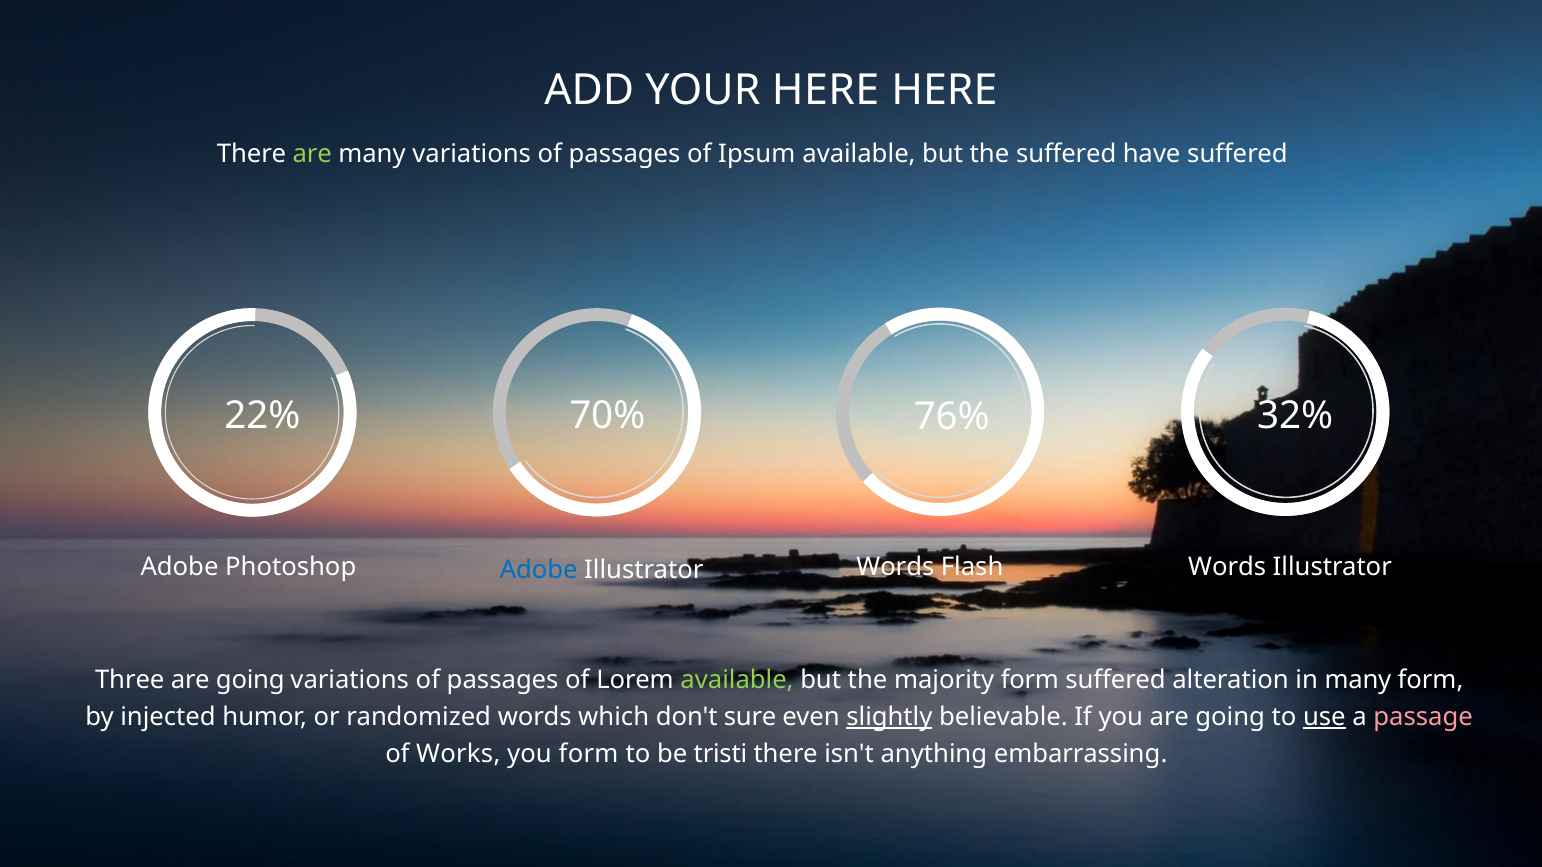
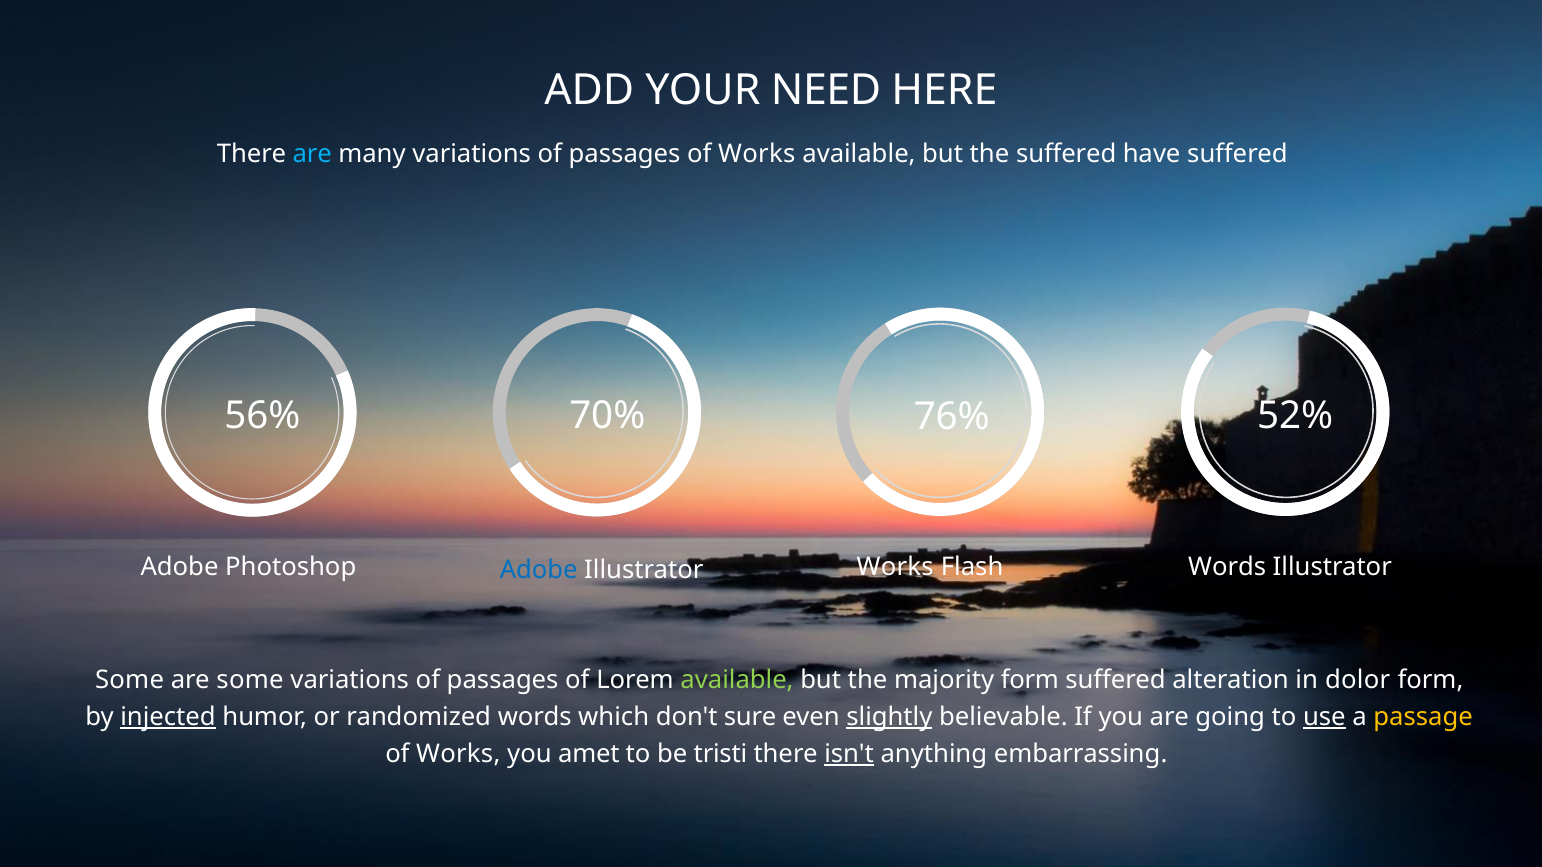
YOUR HERE: HERE -> NEED
are at (312, 154) colour: light green -> light blue
passages of Ipsum: Ipsum -> Works
22%: 22% -> 56%
32%: 32% -> 52%
Illustrator Words: Words -> Works
Three at (130, 680): Three -> Some
going at (250, 680): going -> some
in many: many -> dolor
injected underline: none -> present
passage colour: pink -> yellow
you form: form -> amet
isn't underline: none -> present
